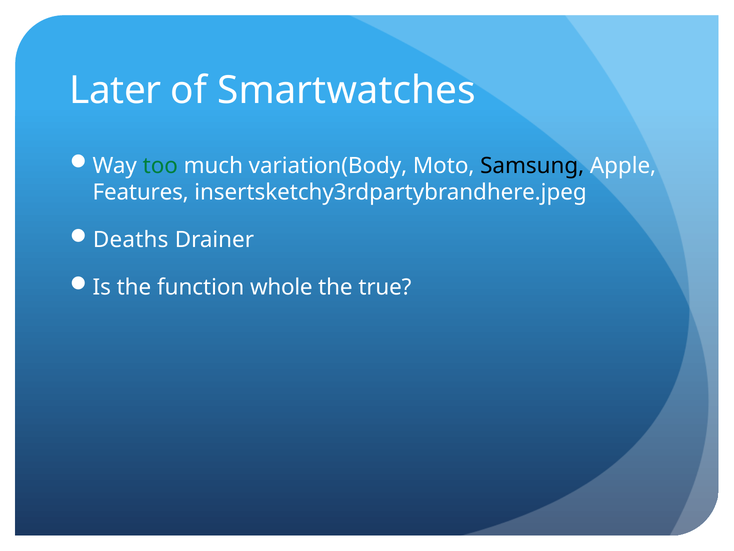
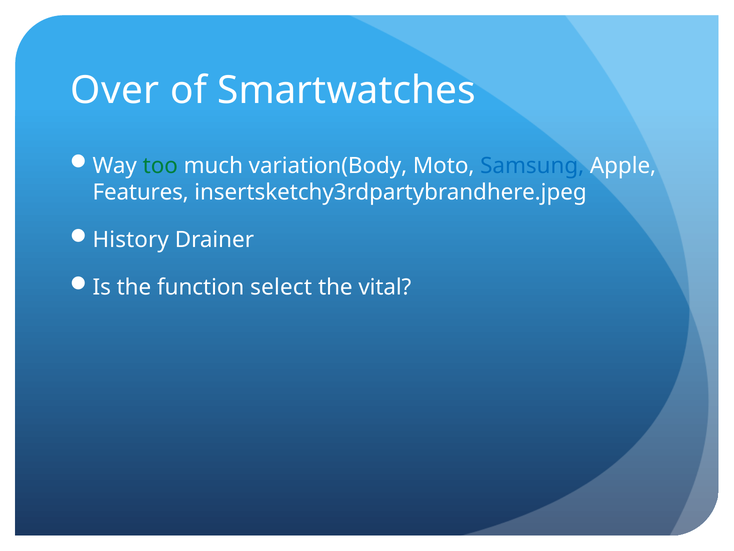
Later: Later -> Over
Samsung colour: black -> blue
Deaths: Deaths -> History
whole: whole -> select
true: true -> vital
